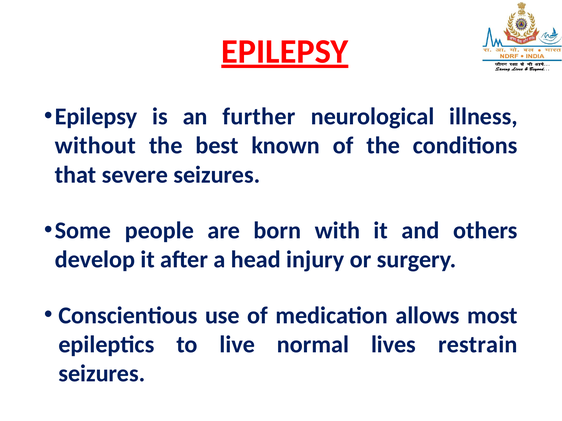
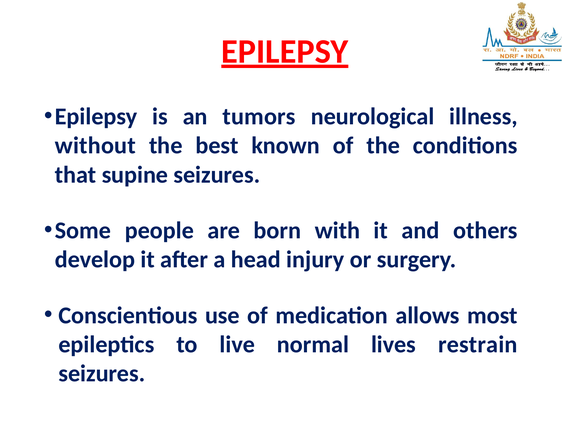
further: further -> tumors
severe: severe -> supine
